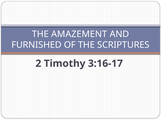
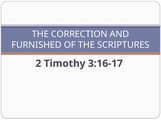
AMAZEMENT: AMAZEMENT -> CORRECTION
